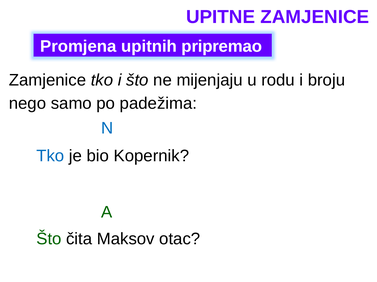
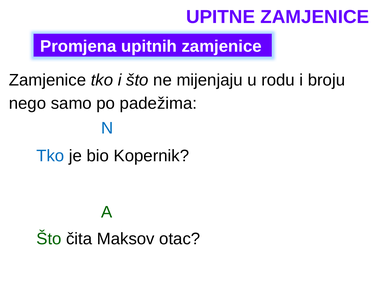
upitnih pripremao: pripremao -> zamjenice
